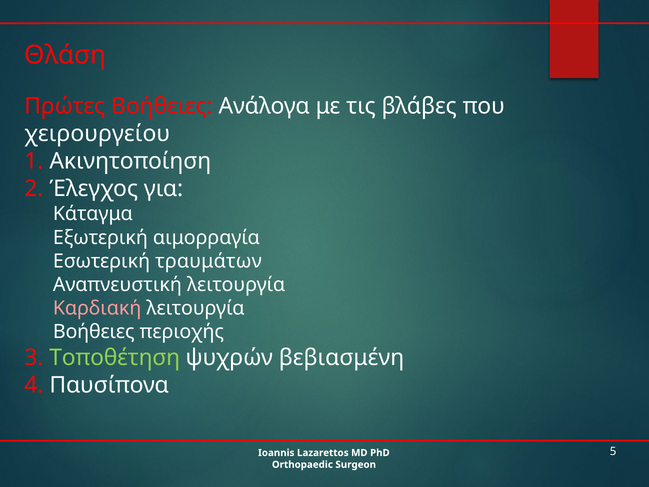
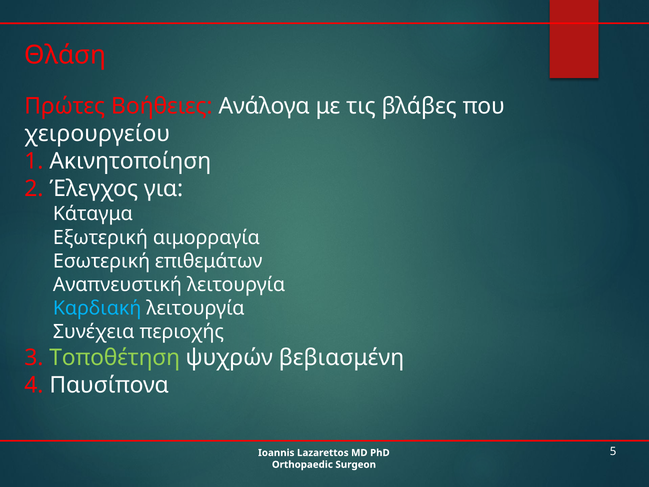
τραυμάτων: τραυμάτων -> επιθεμάτων
Καρδιακή colour: pink -> light blue
Βοήθειες at (94, 332): Βοήθειες -> Συνέχεια
